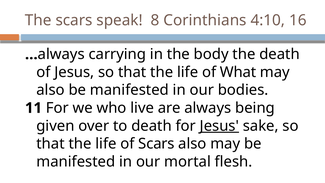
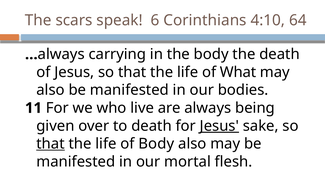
8: 8 -> 6
16: 16 -> 64
that at (50, 144) underline: none -> present
of Scars: Scars -> Body
